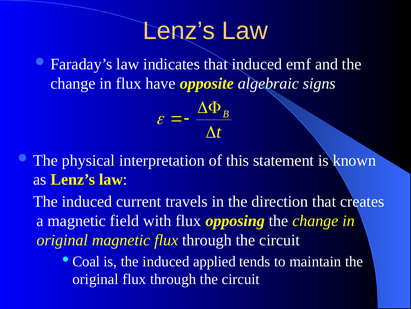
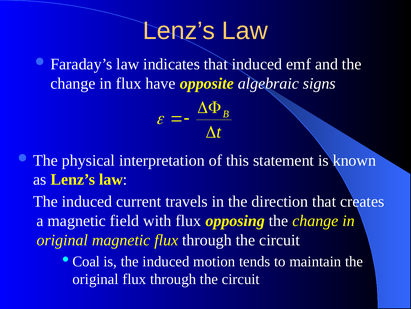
applied: applied -> motion
